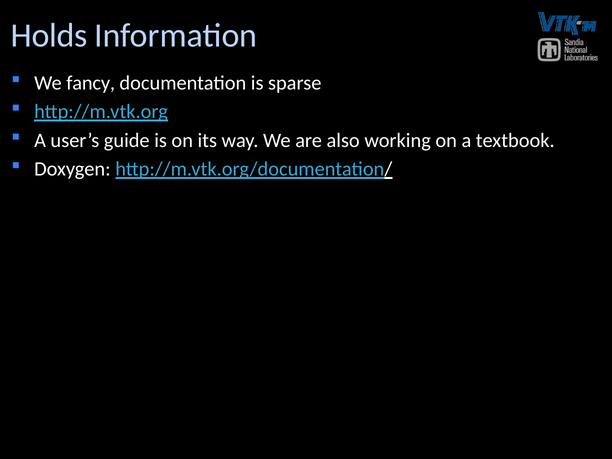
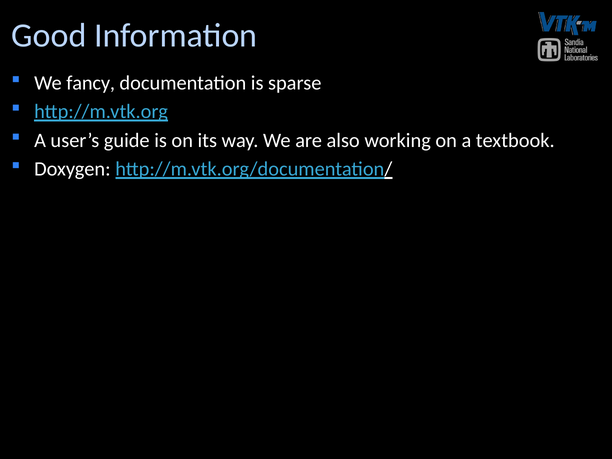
Holds: Holds -> Good
